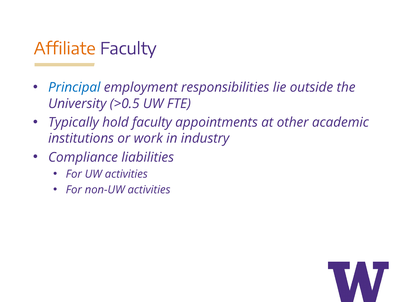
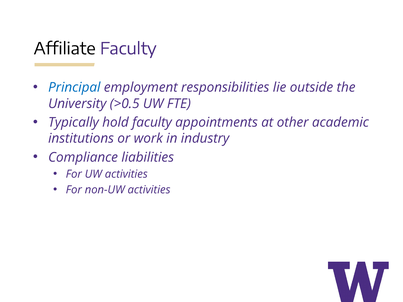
Affiliate colour: orange -> black
